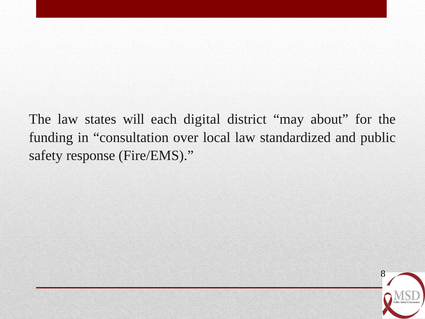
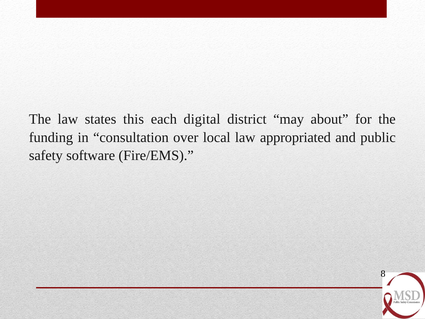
will: will -> this
standardized: standardized -> appropriated
response: response -> software
